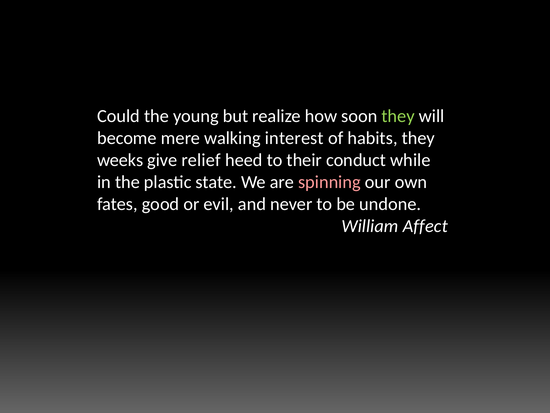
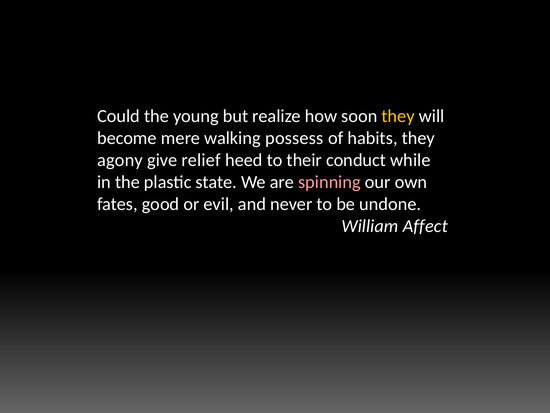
they at (398, 116) colour: light green -> yellow
interest: interest -> possess
weeks: weeks -> agony
